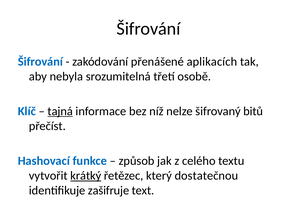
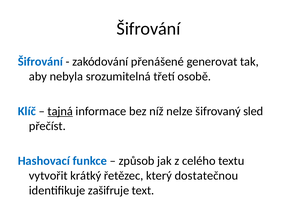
aplikacích: aplikacích -> generovat
bitů: bitů -> sled
krátký underline: present -> none
